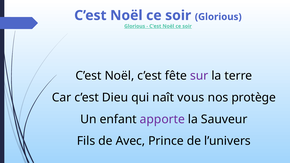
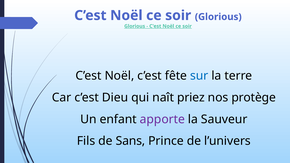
sur colour: purple -> blue
vous: vous -> priez
Avec: Avec -> Sans
